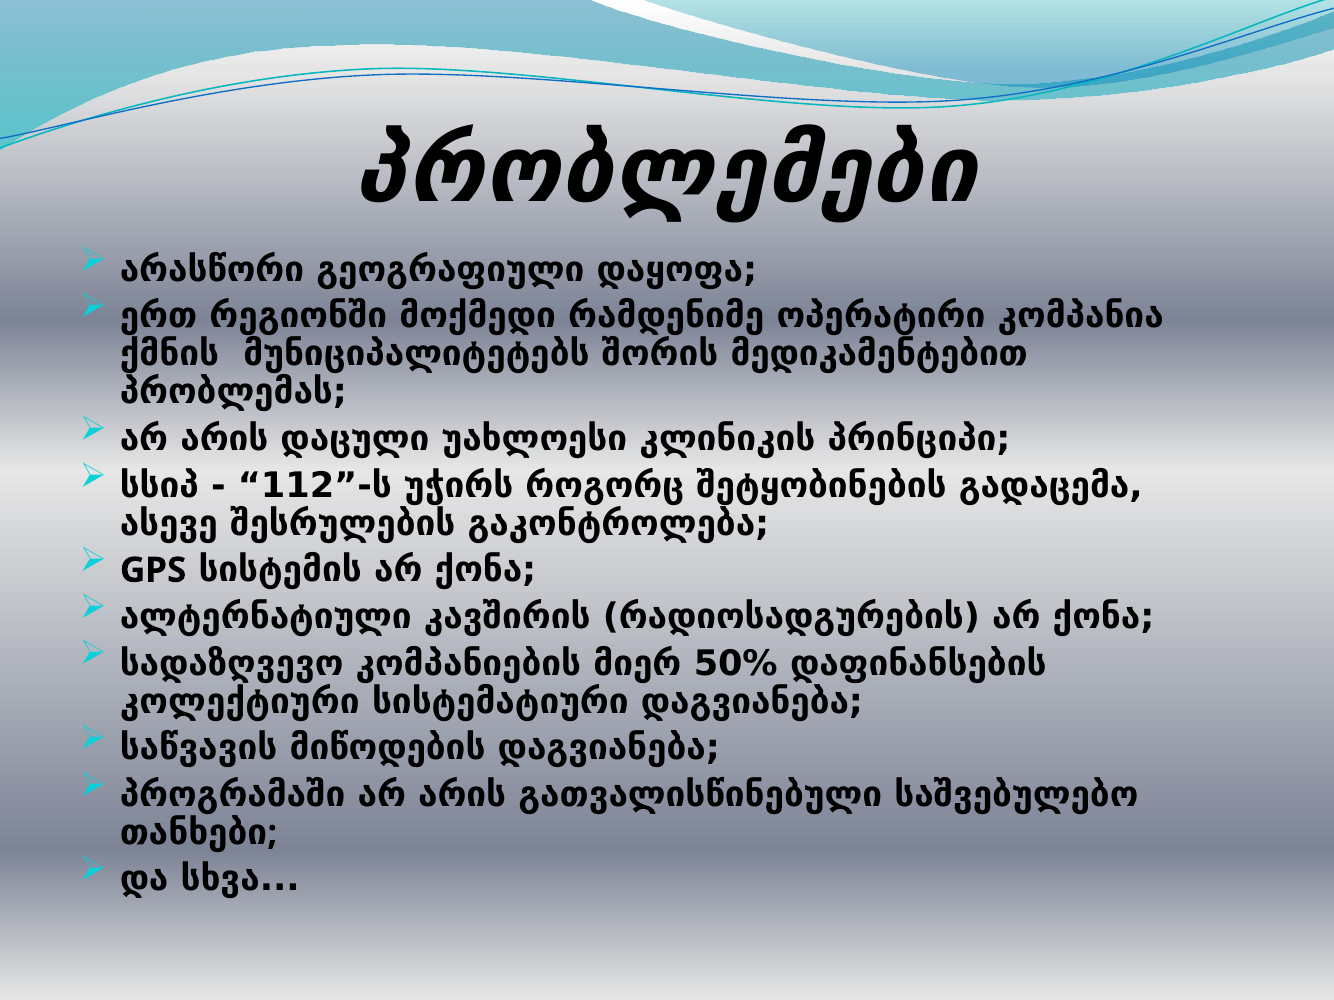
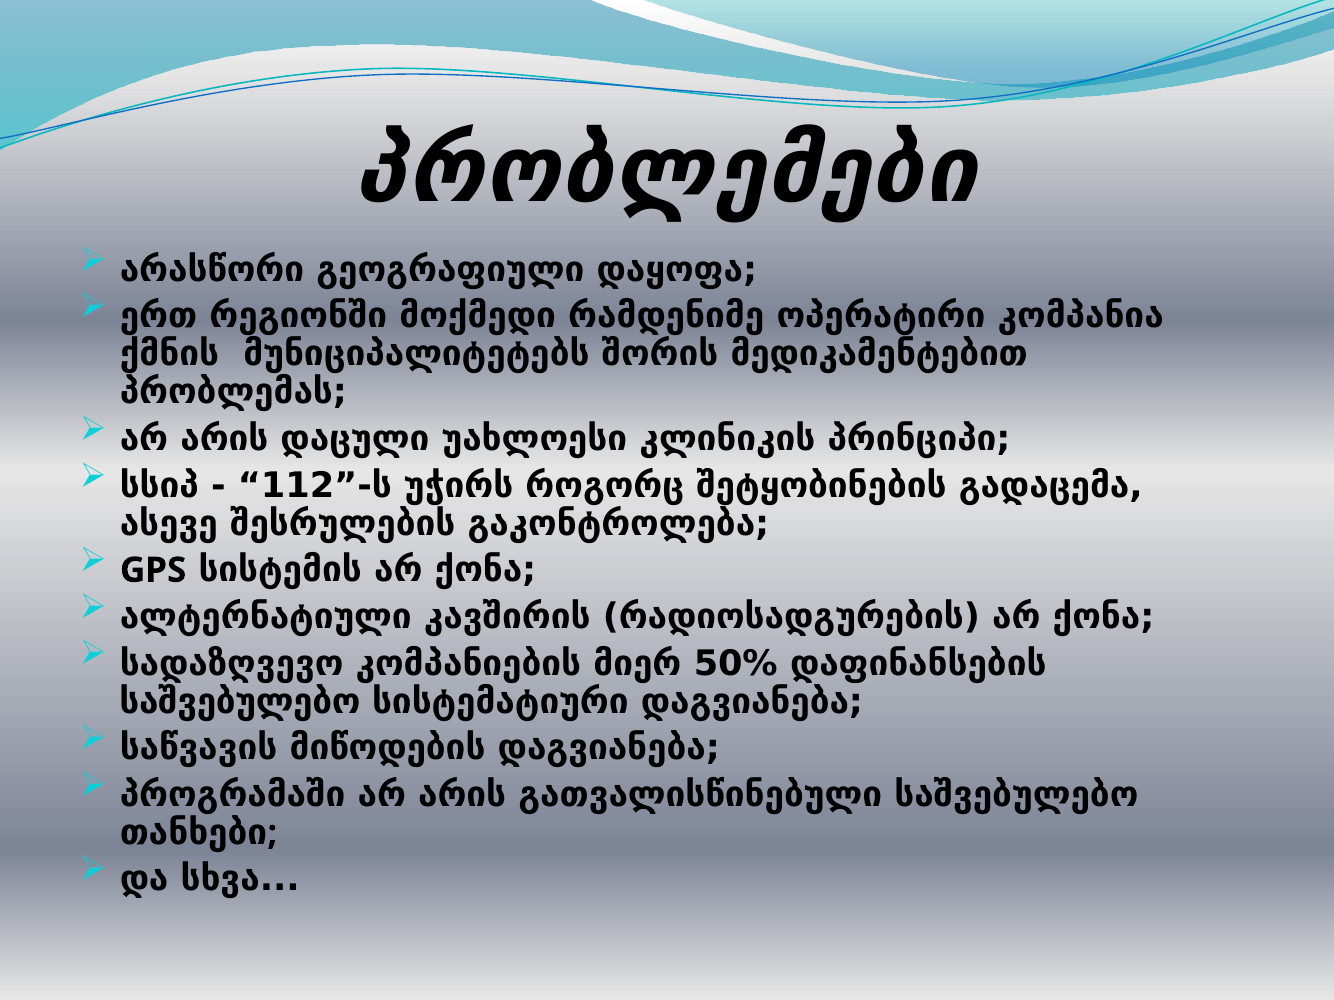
კოლექტიური at (240, 702): კოლექტიური -> საშვებულებო
